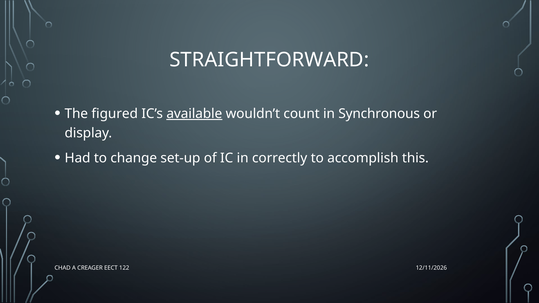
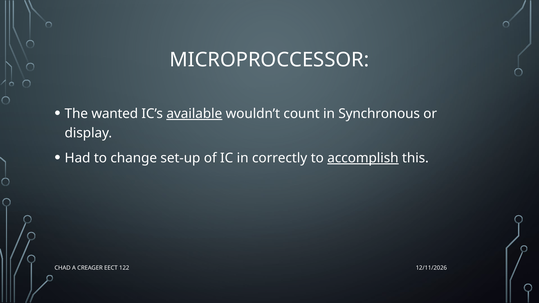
STRAIGHTFORWARD: STRAIGHTFORWARD -> MICROPROCCESSOR
figured: figured -> wanted
accomplish underline: none -> present
